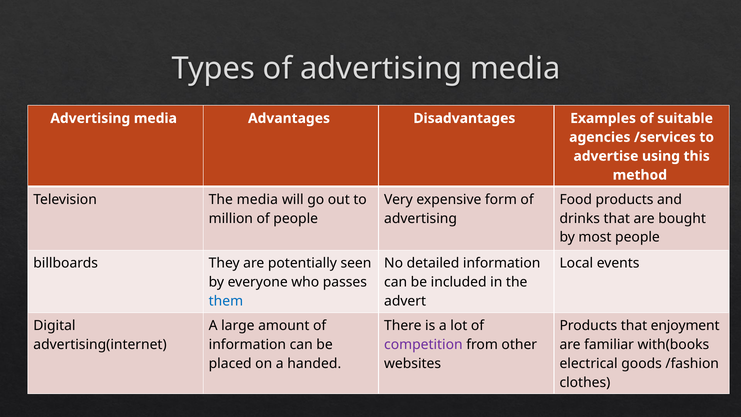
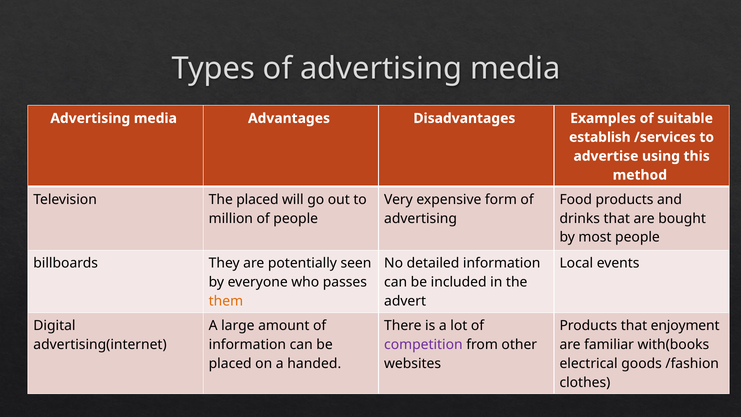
agencies: agencies -> establish
The media: media -> placed
them colour: blue -> orange
